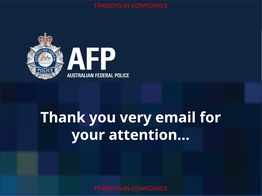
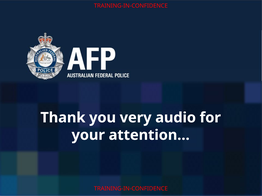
email: email -> audio
